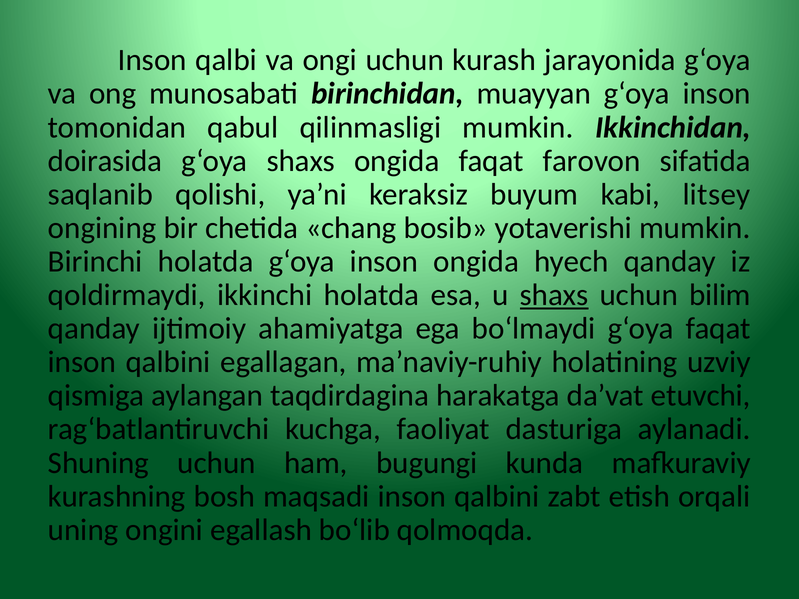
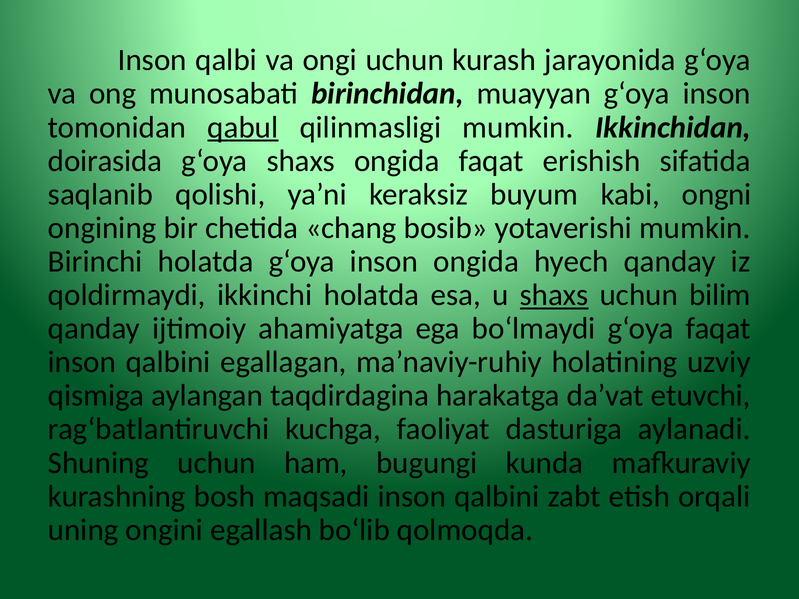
qabul underline: none -> present
farovon: farovon -> erishish
litsey: litsey -> ongni
